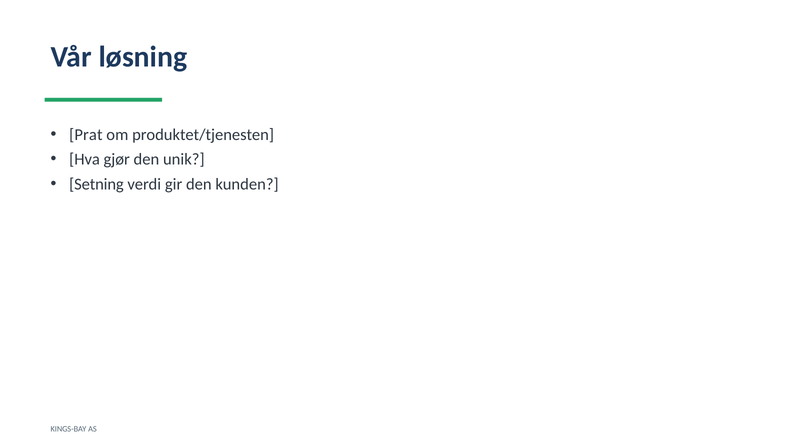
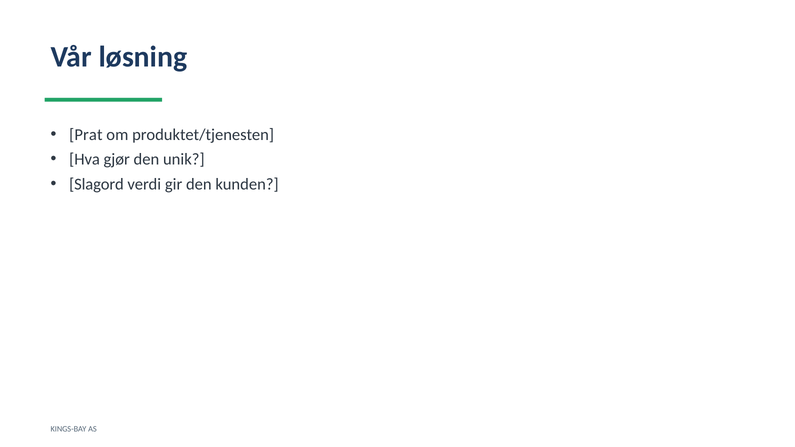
Setning: Setning -> Slagord
